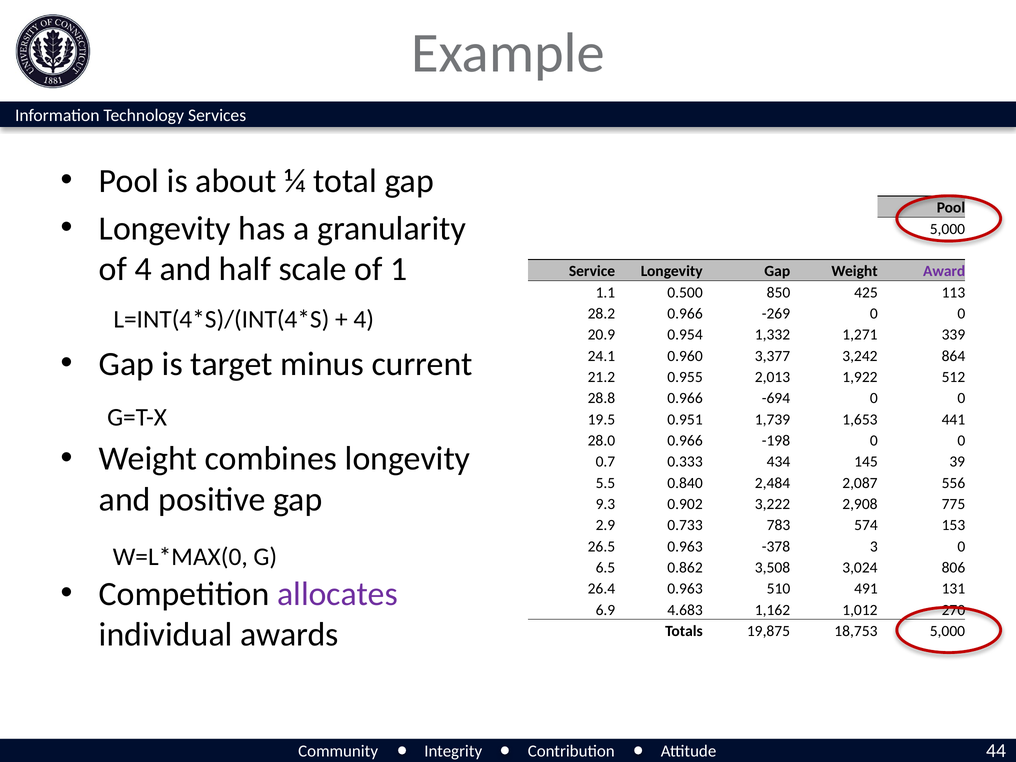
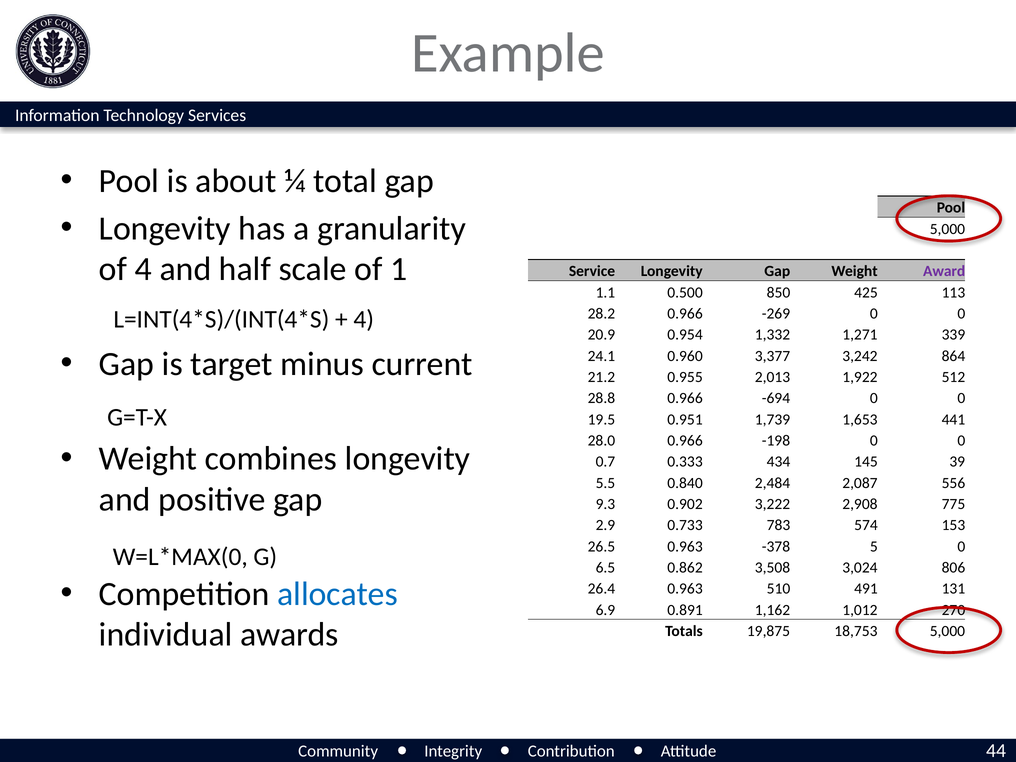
3: 3 -> 5
allocates colour: purple -> blue
4.683: 4.683 -> 0.891
